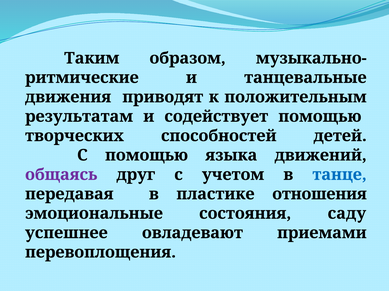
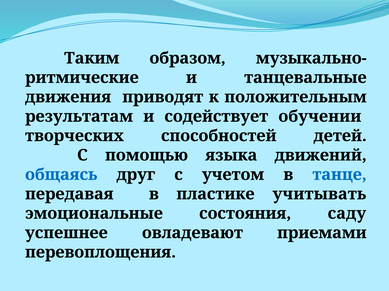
содействует помощью: помощью -> обучении
общаясь colour: purple -> blue
отношения: отношения -> учитывать
